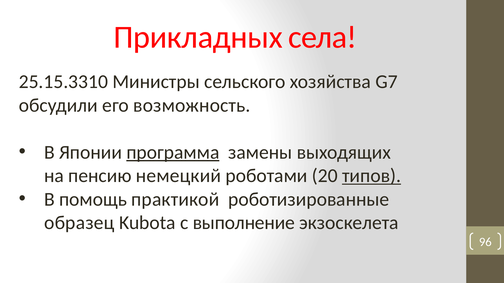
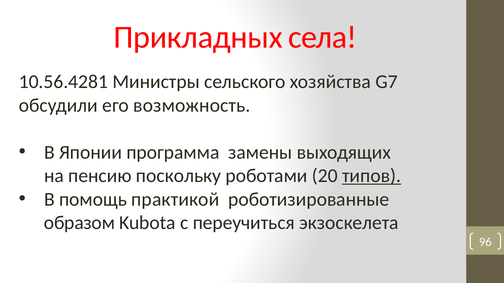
25.15.3310: 25.15.3310 -> 10.56.4281
программа underline: present -> none
немецкий: немецкий -> поскольку
образец: образец -> образом
выполнение: выполнение -> переучиться
